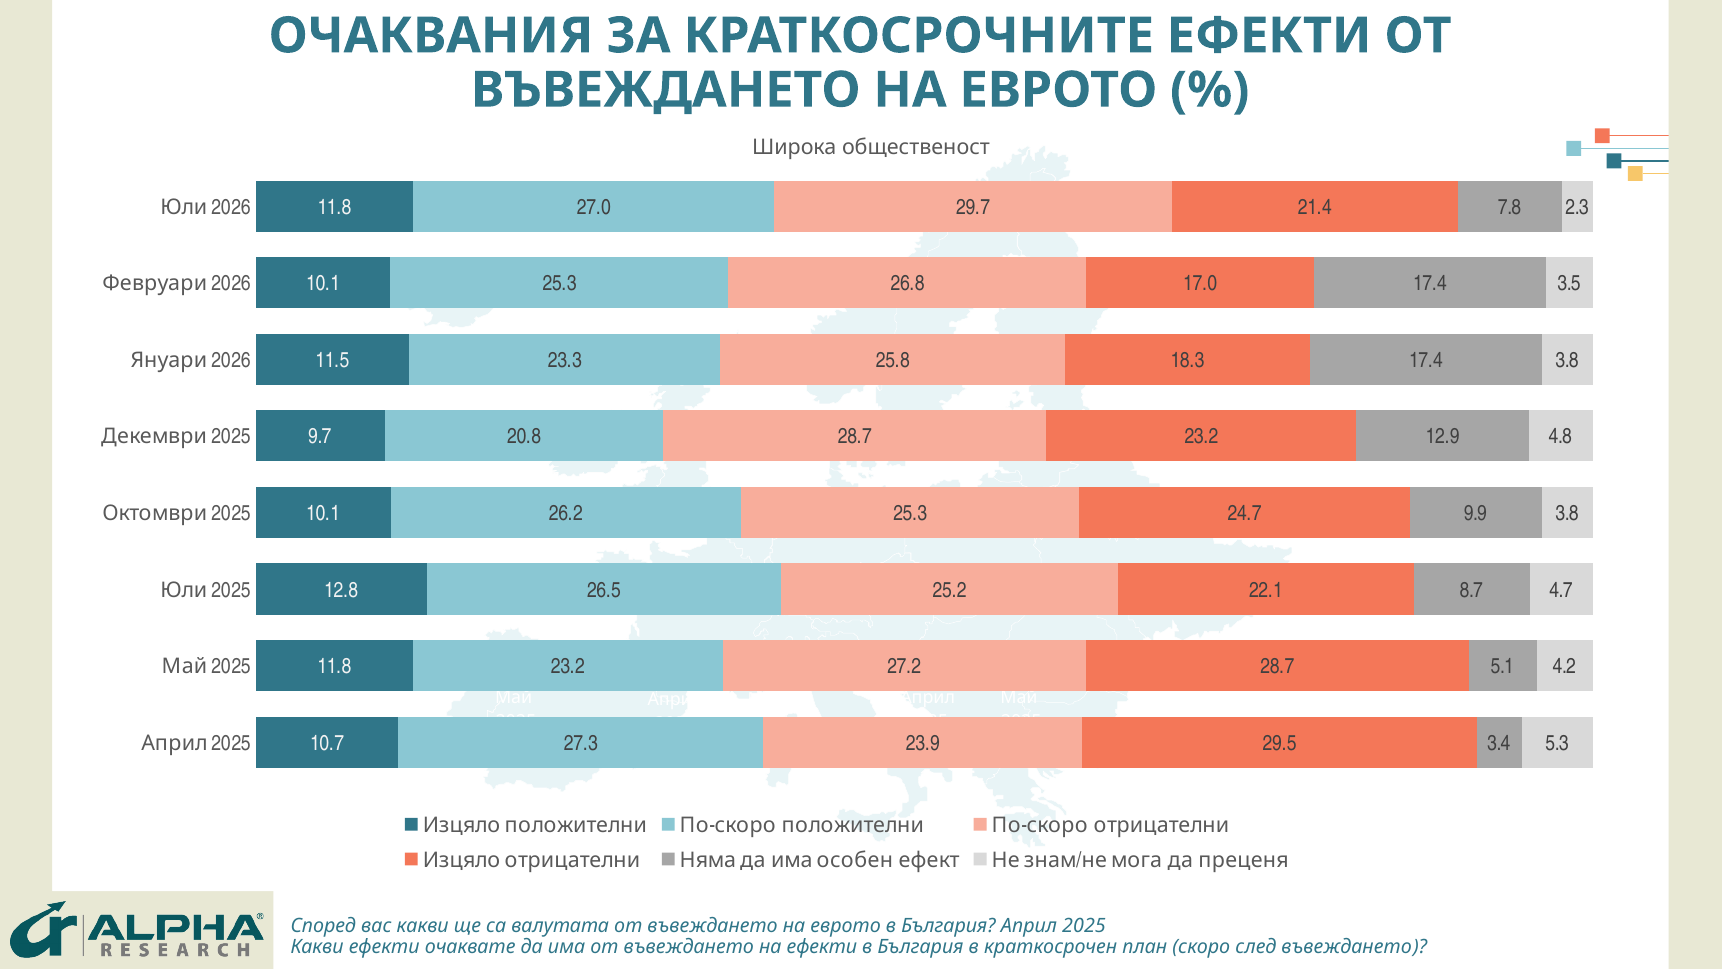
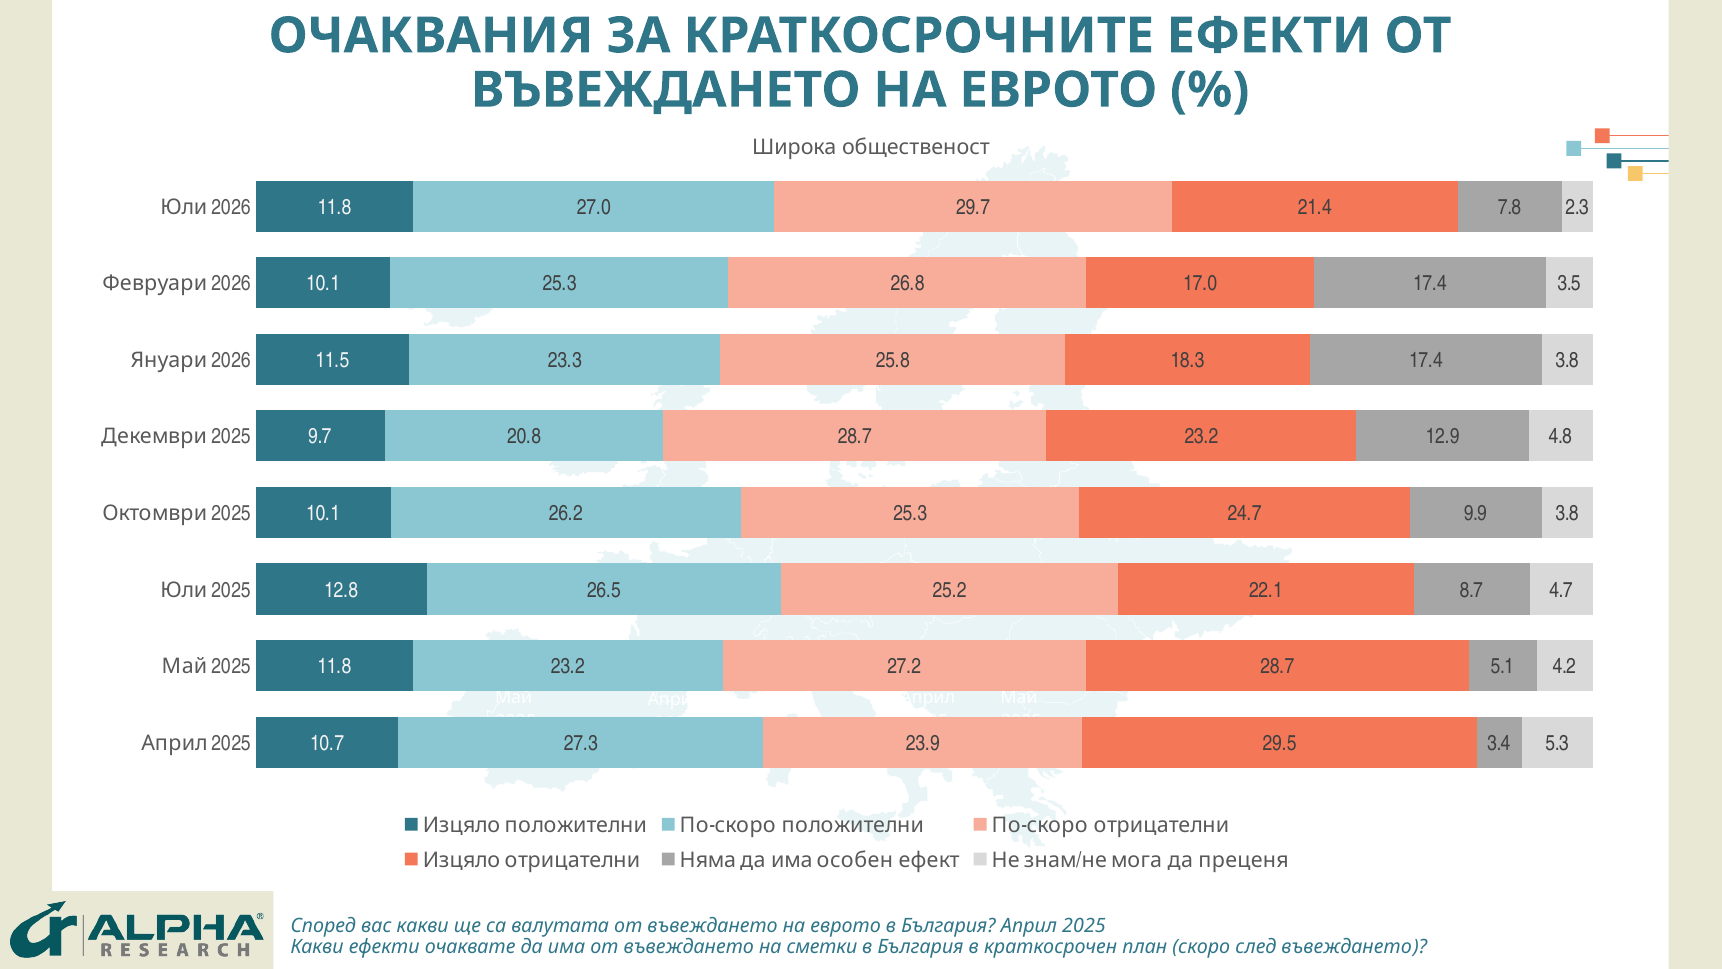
на ефекти: ефекти -> сметки
